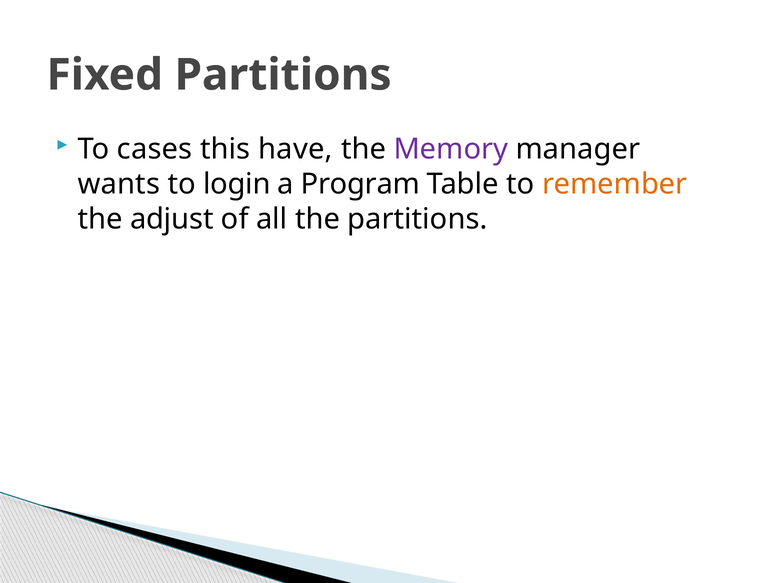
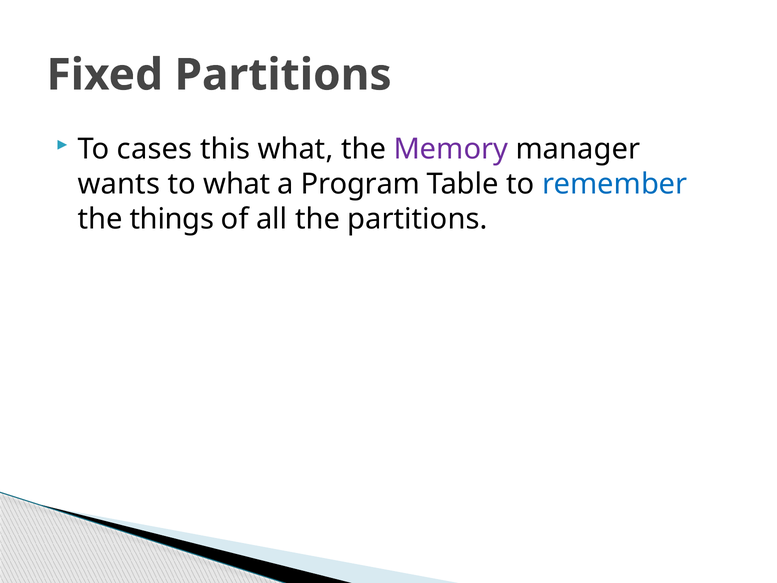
this have: have -> what
to login: login -> what
remember colour: orange -> blue
adjust: adjust -> things
